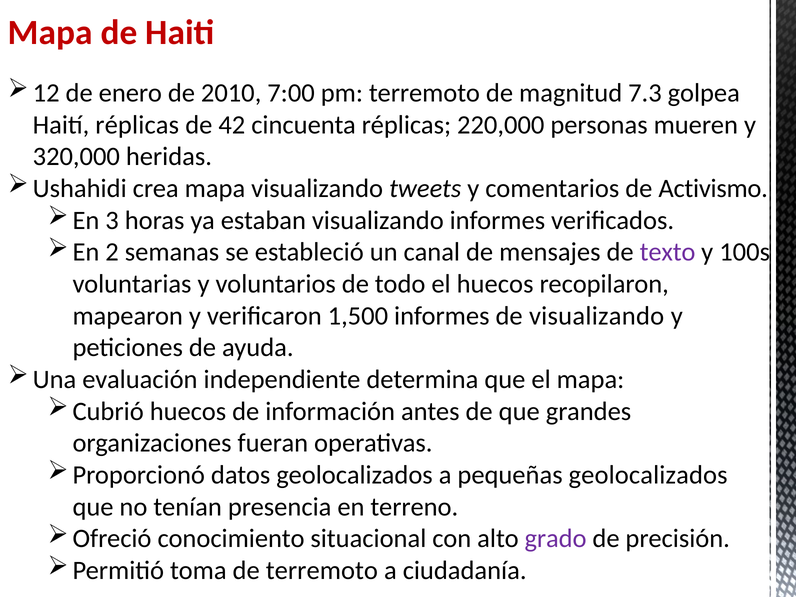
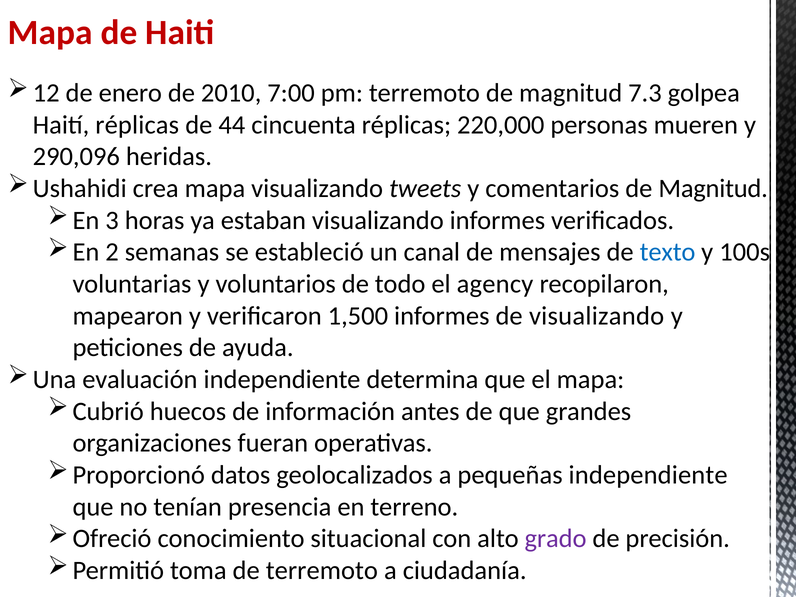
42: 42 -> 44
320,000: 320,000 -> 290,096
comentarios de Activismo: Activismo -> Magnitud
texto colour: purple -> blue
el huecos: huecos -> agency
pequeñas geolocalizados: geolocalizados -> independiente
